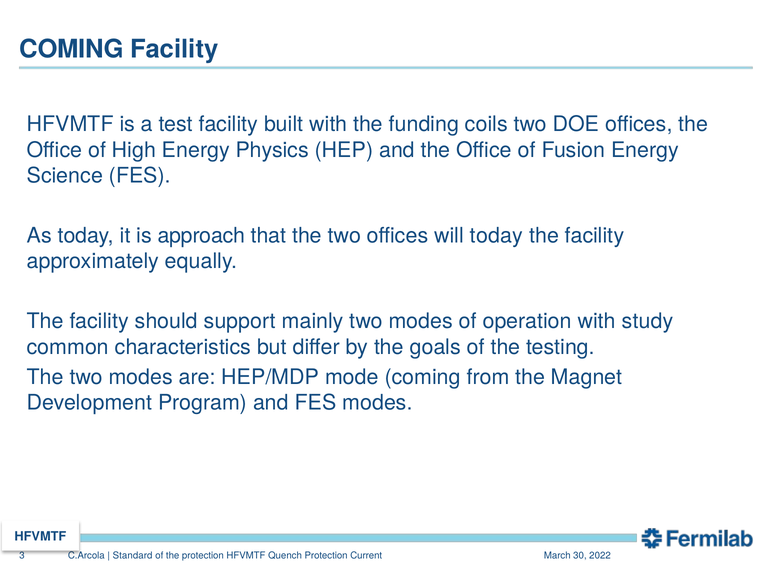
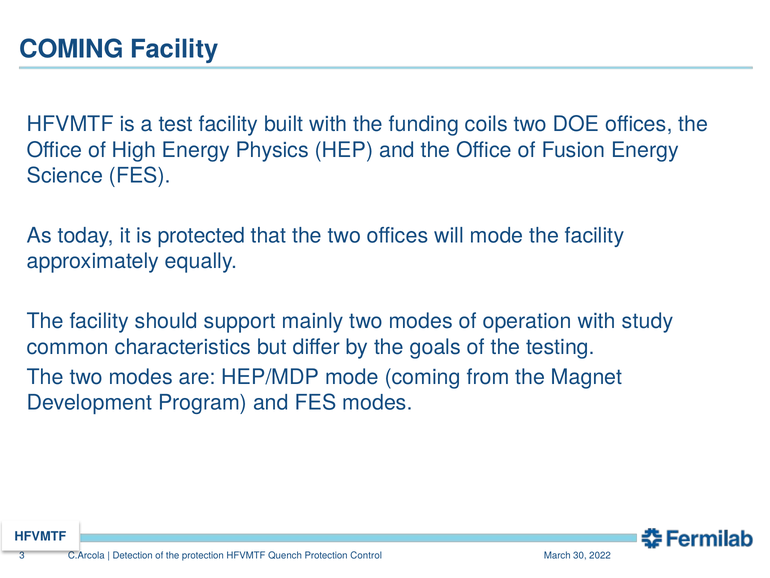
approach: approach -> protected
will today: today -> mode
Standard: Standard -> Detection
Current: Current -> Control
